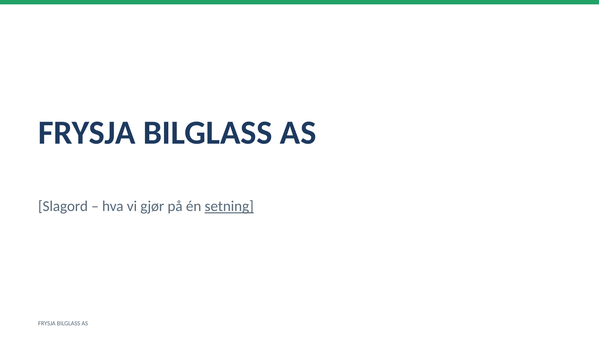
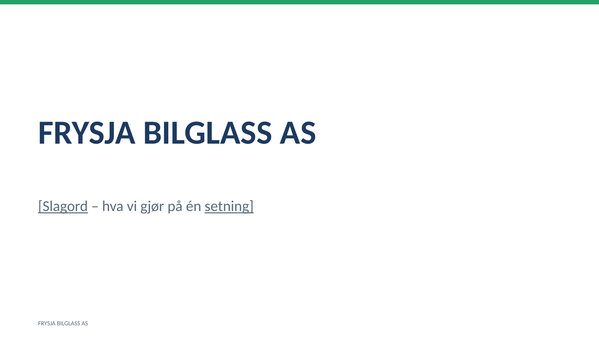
Slagord underline: none -> present
